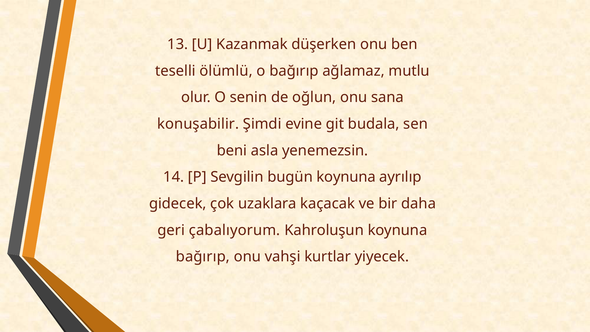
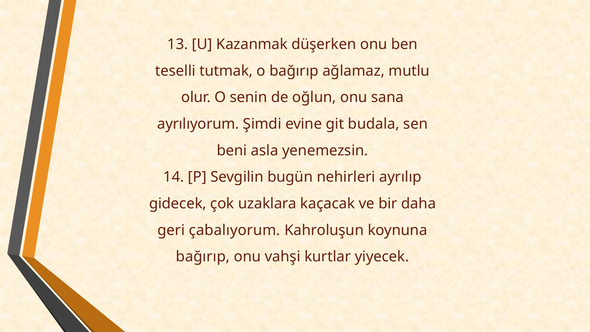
ölümlü: ölümlü -> tutmak
konuşabilir: konuşabilir -> ayrılıyorum
bugün koynuna: koynuna -> nehirleri
